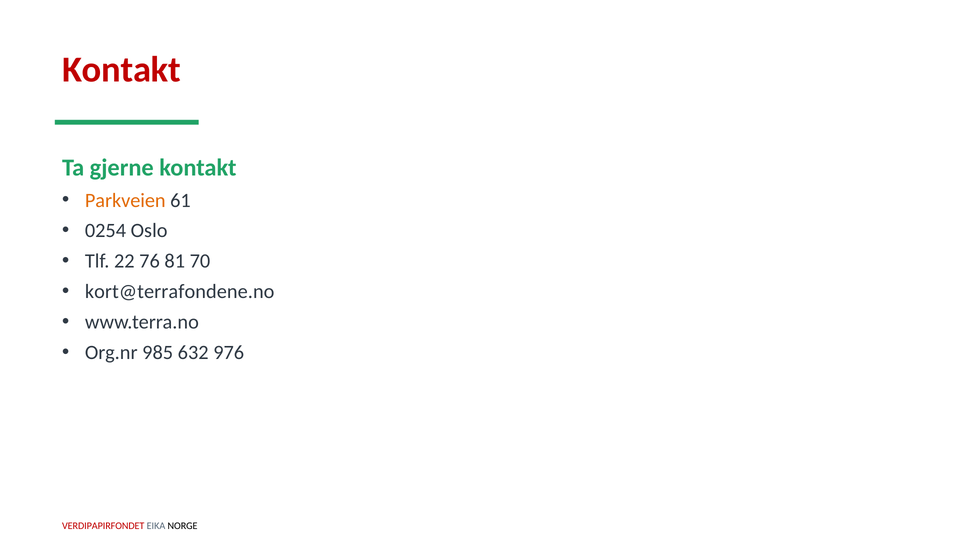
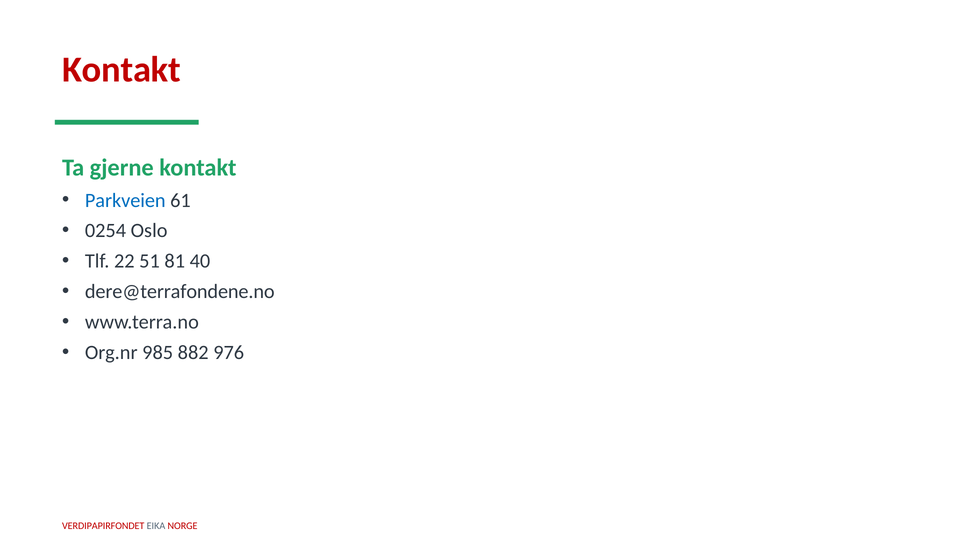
Parkveien colour: orange -> blue
76: 76 -> 51
70: 70 -> 40
kort@terrafondene.no: kort@terrafondene.no -> dere@terrafondene.no
632: 632 -> 882
NORGE colour: black -> red
